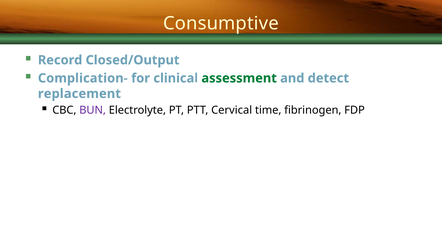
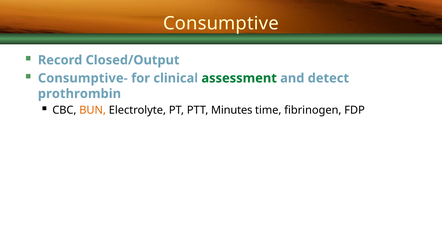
Complication-: Complication- -> Consumptive-
replacement: replacement -> prothrombin
BUN colour: purple -> orange
Cervical: Cervical -> Minutes
